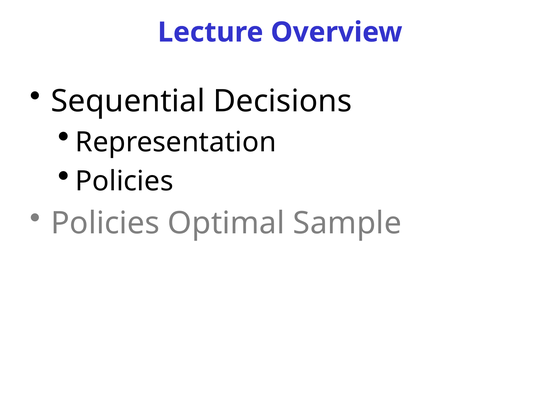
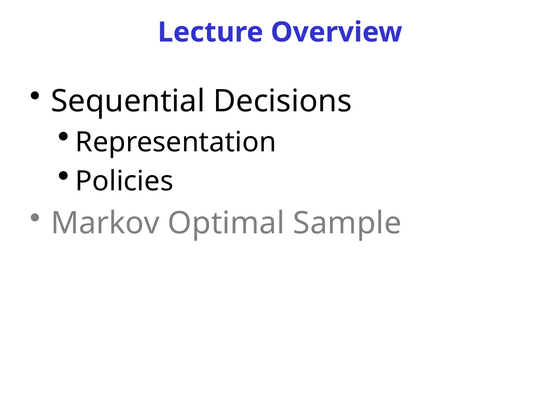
Policies at (105, 223): Policies -> Markov
